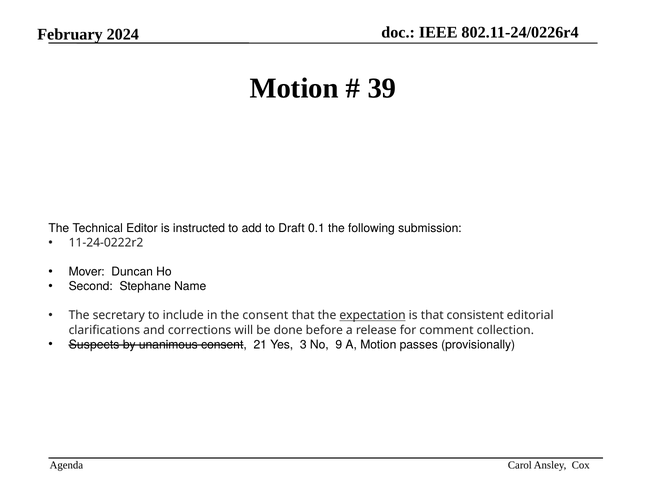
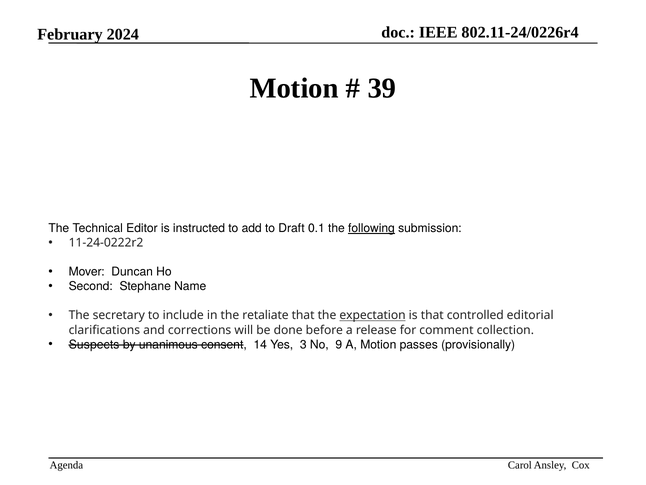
following underline: none -> present
the consent: consent -> retaliate
consistent: consistent -> controlled
21: 21 -> 14
